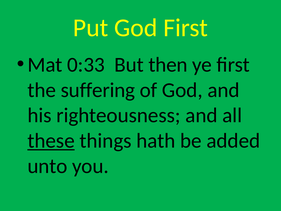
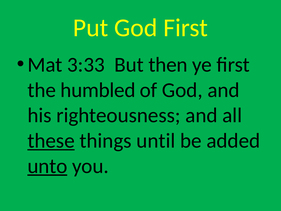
0:33: 0:33 -> 3:33
suffering: suffering -> humbled
hath: hath -> until
unto underline: none -> present
